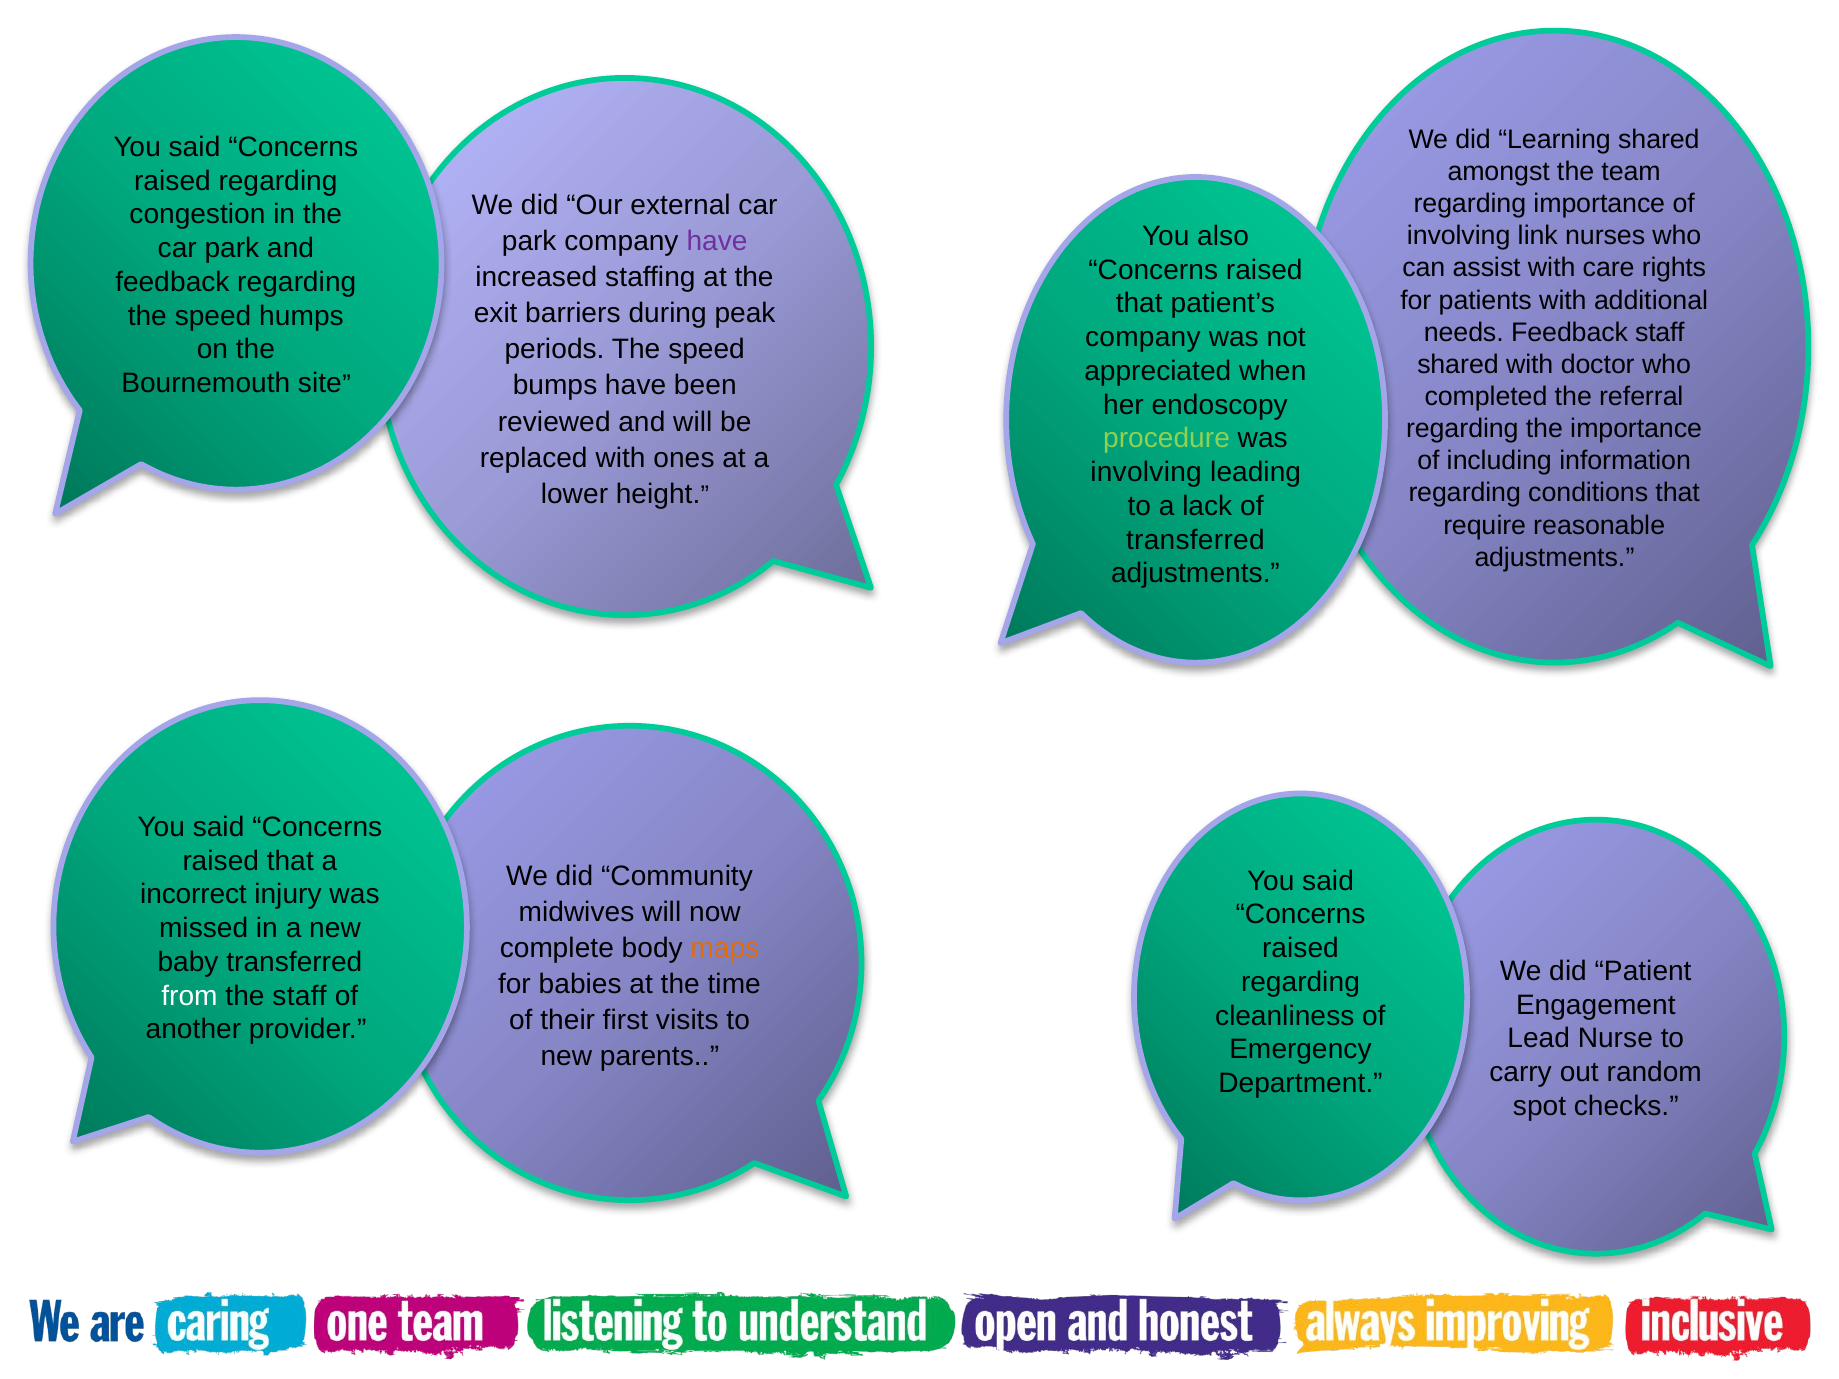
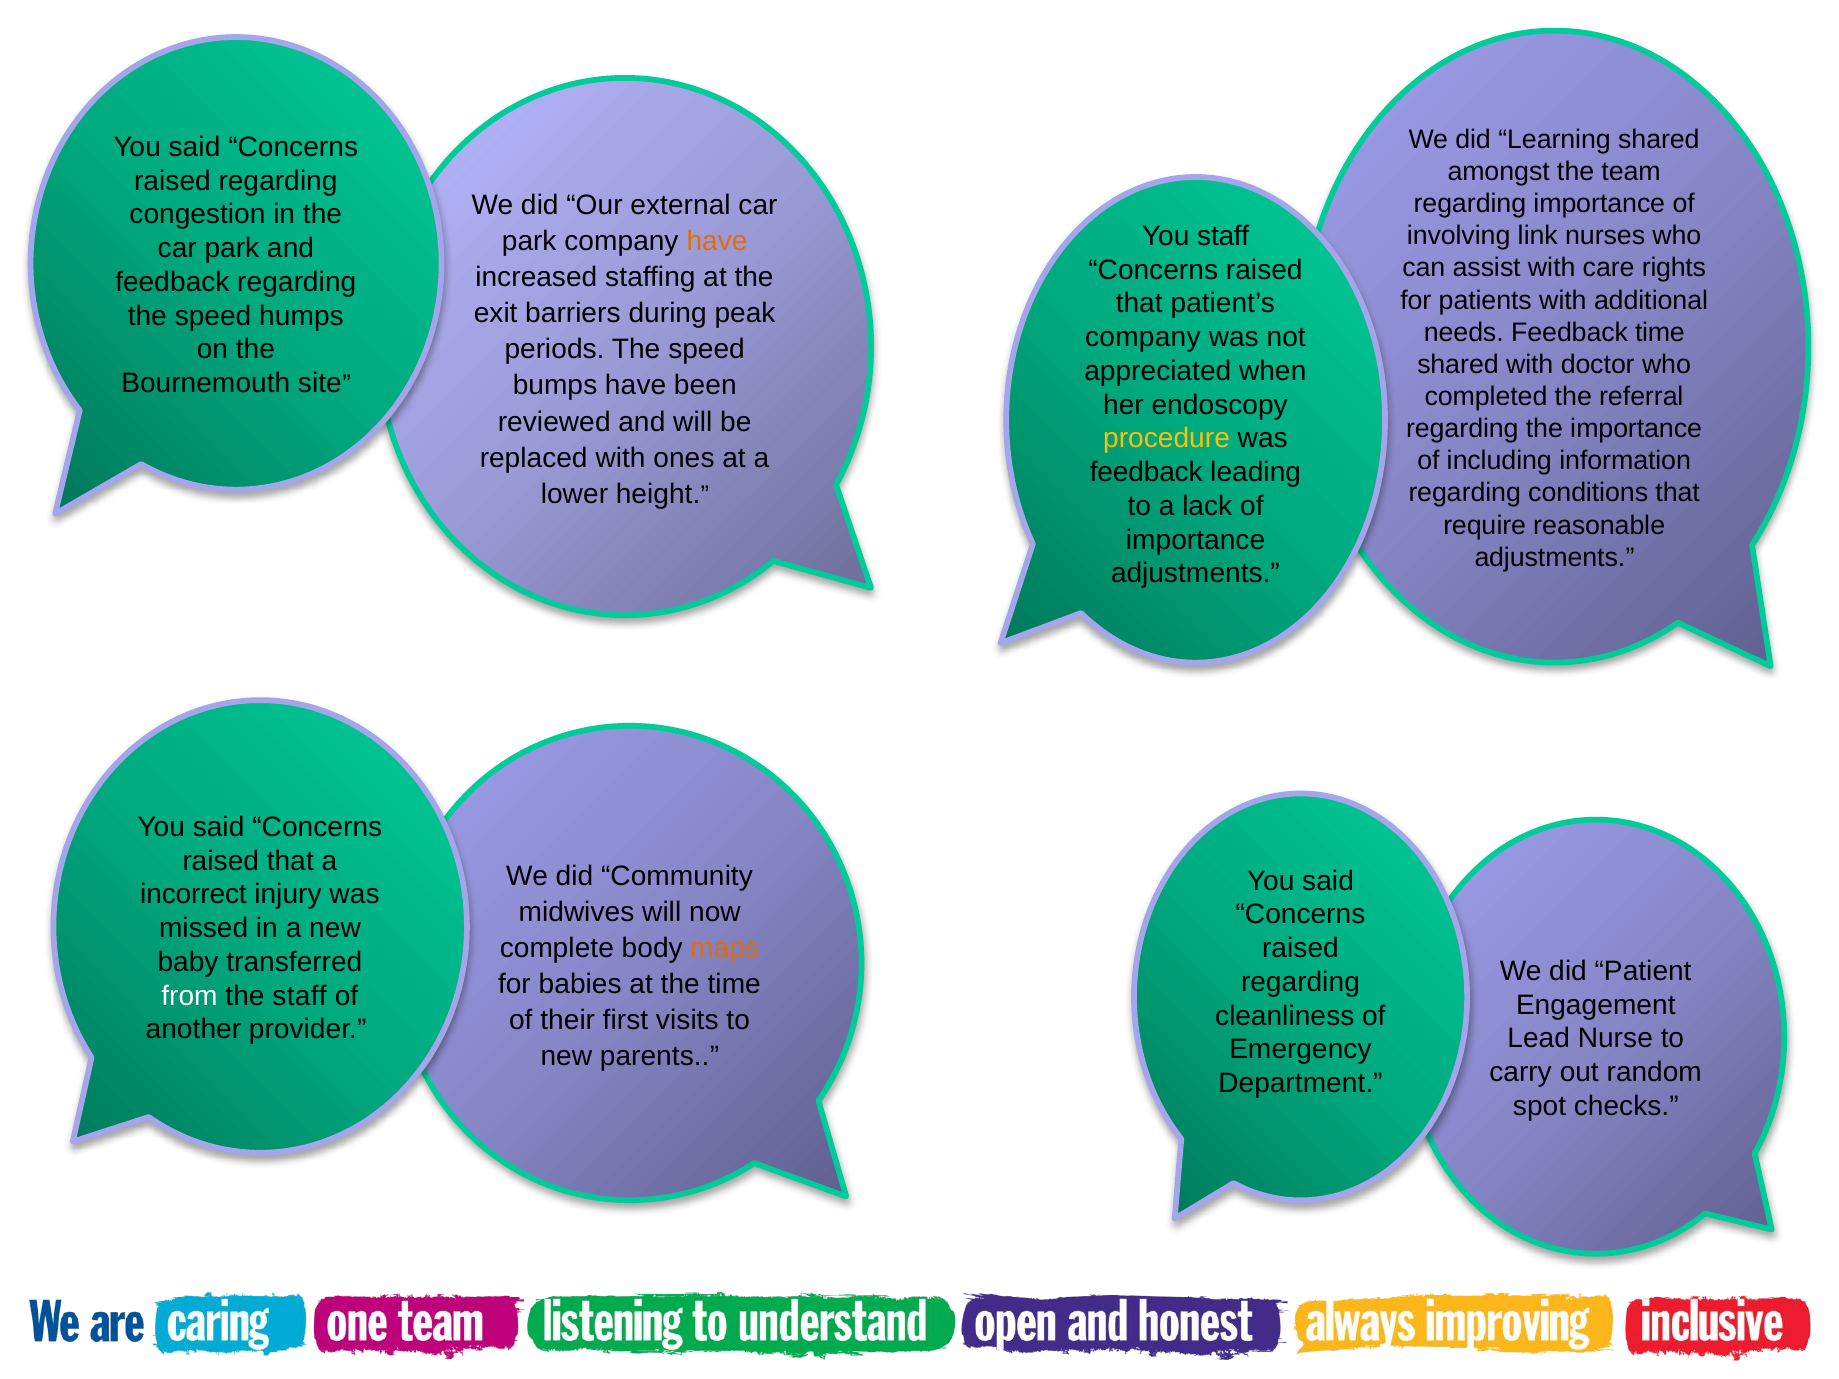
You also: also -> staff
have at (717, 242) colour: purple -> orange
staff at (1660, 332): staff -> time
procedure colour: light green -> yellow
involving at (1146, 472): involving -> feedback
transferred at (1195, 540): transferred -> importance
